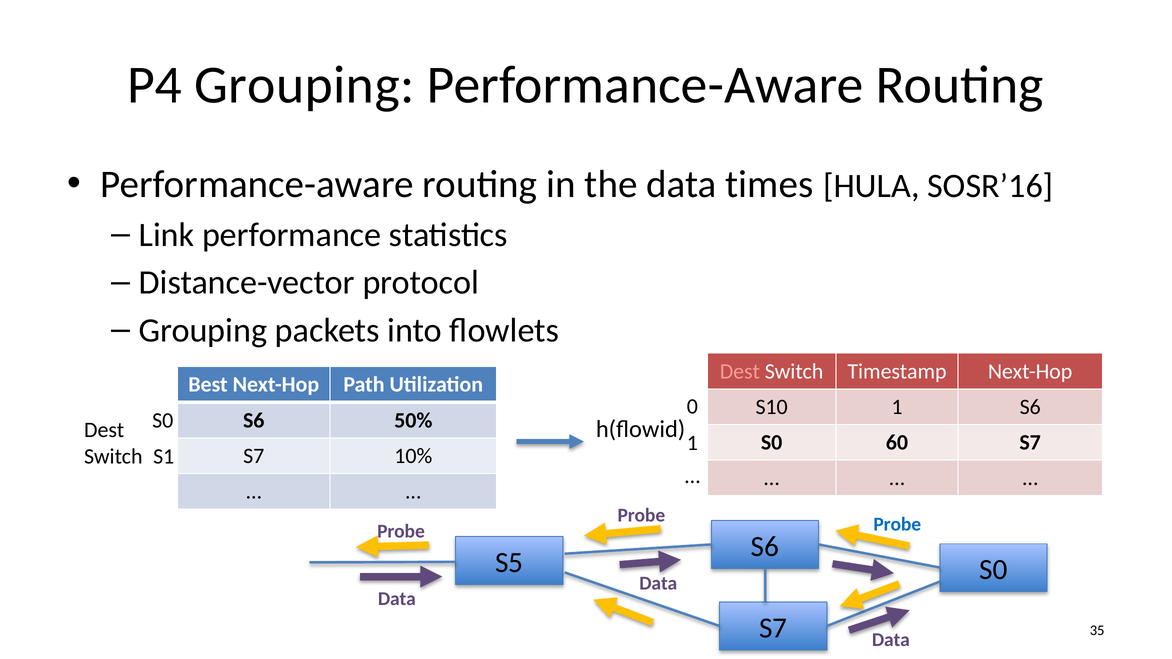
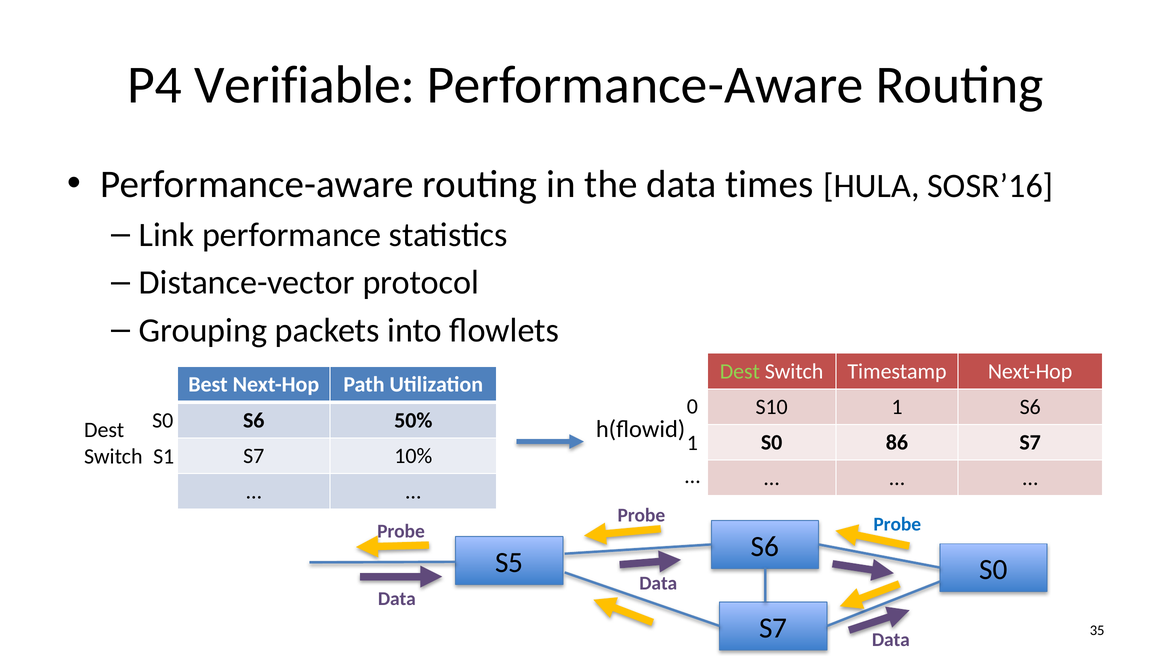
P4 Grouping: Grouping -> Verifiable
Dest at (740, 371) colour: pink -> light green
60: 60 -> 86
